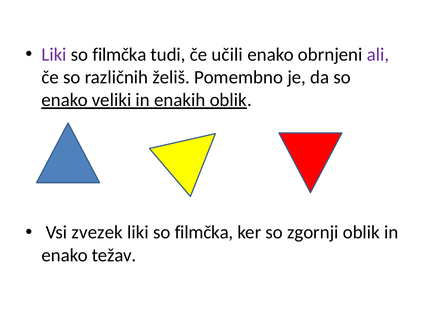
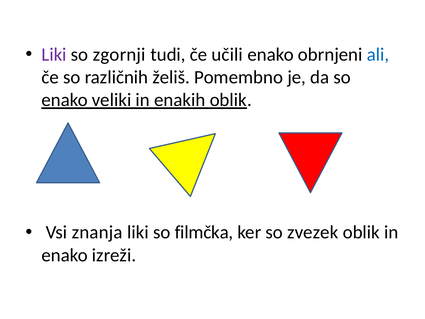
filmčka at (119, 55): filmčka -> zgornji
ali colour: purple -> blue
zvezek: zvezek -> znanja
zgornji: zgornji -> zvezek
težav: težav -> izreži
